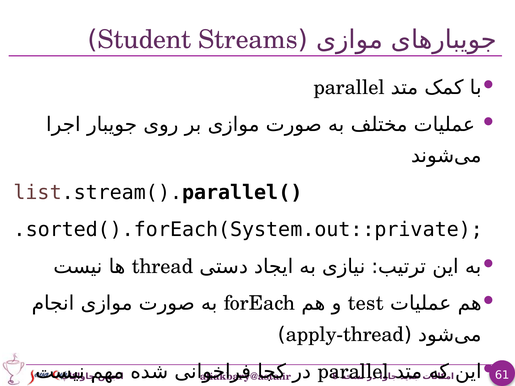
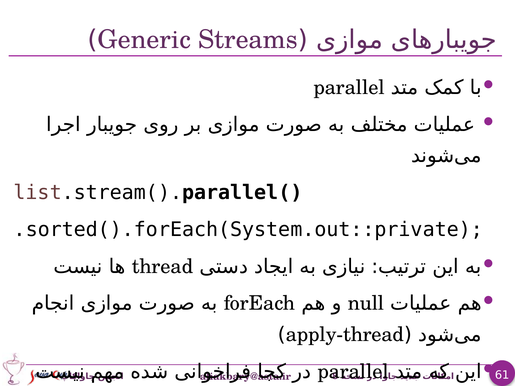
Student: Student -> Generic
test: test -> null
